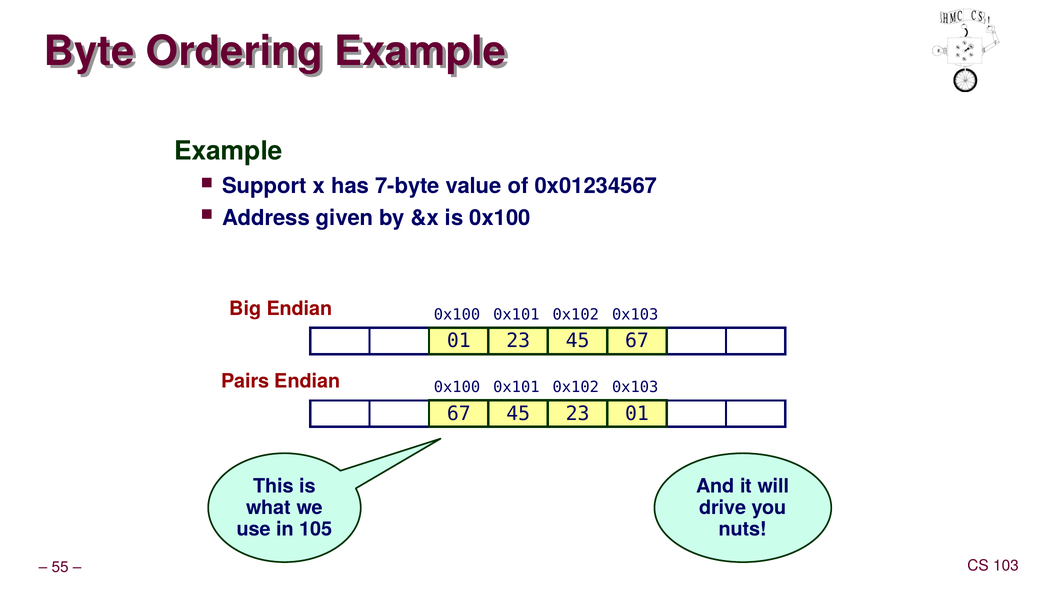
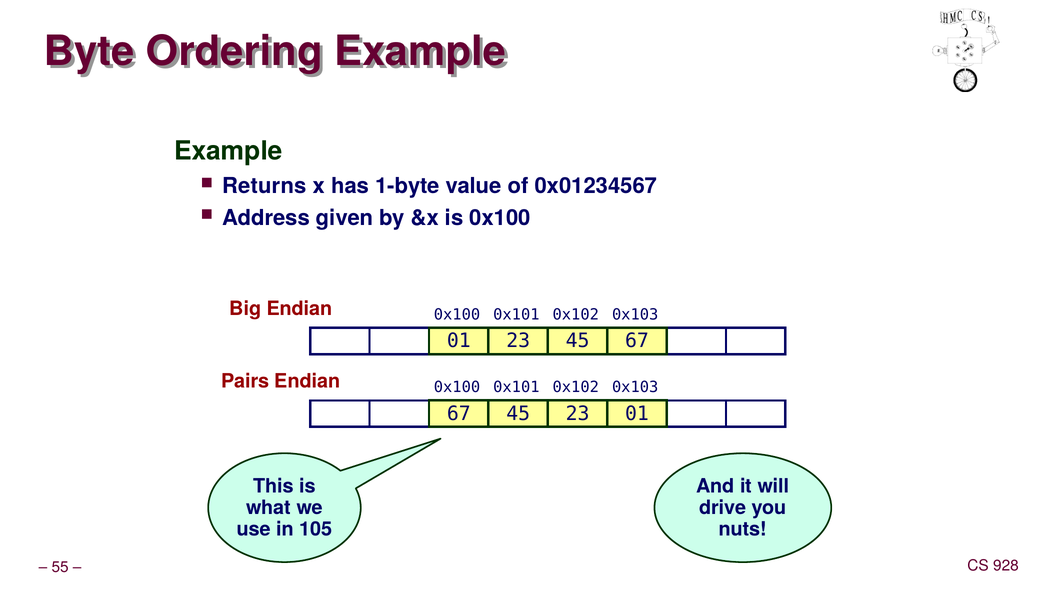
Support: Support -> Returns
7-byte: 7-byte -> 1-byte
103: 103 -> 928
